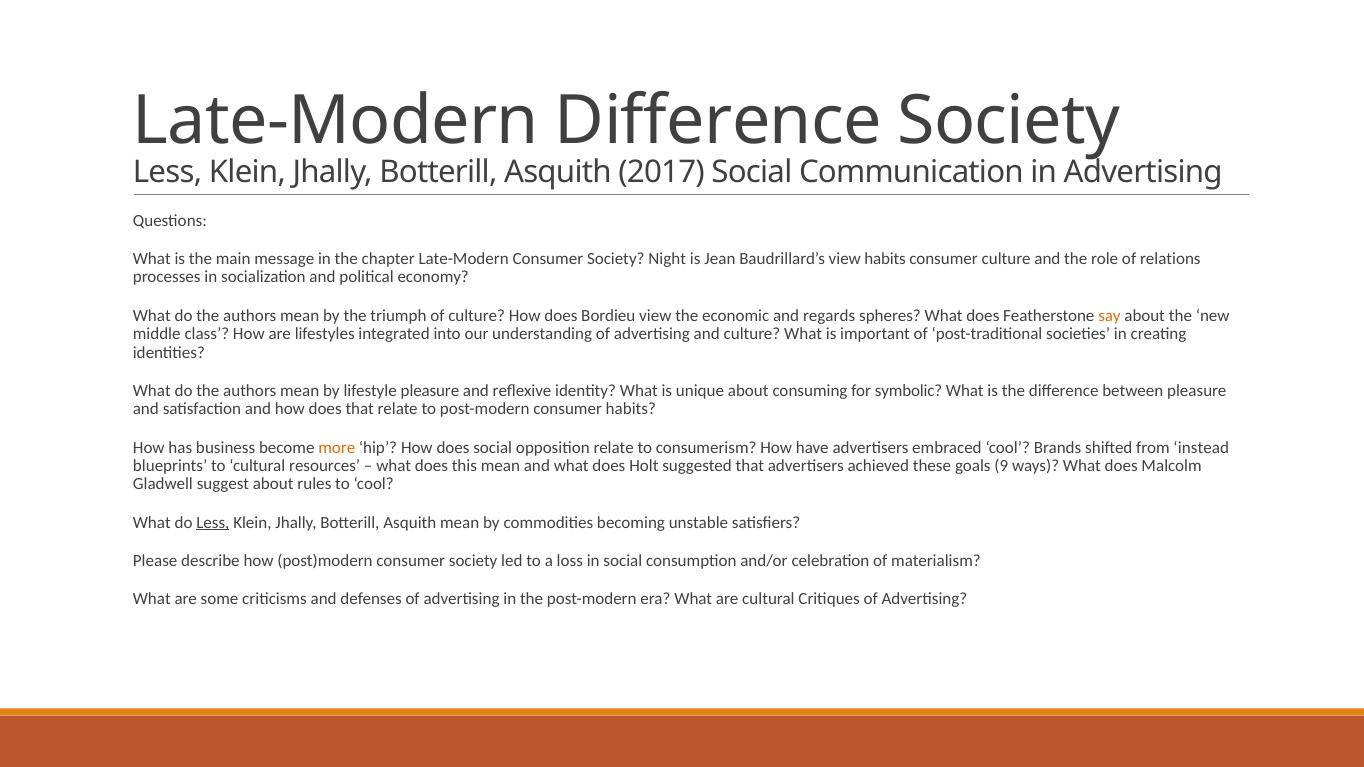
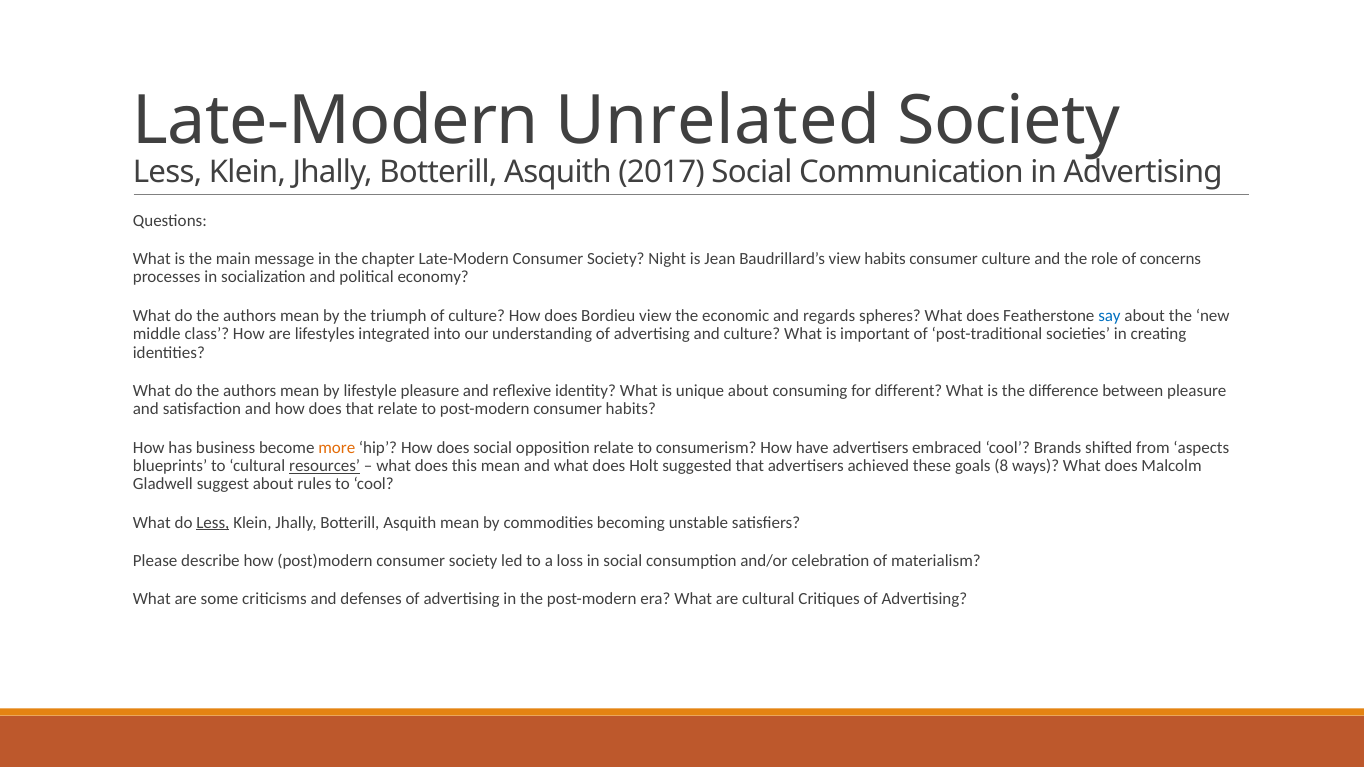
Late-Modern Difference: Difference -> Unrelated
relations: relations -> concerns
say colour: orange -> blue
symbolic: symbolic -> different
instead: instead -> aspects
resources underline: none -> present
9: 9 -> 8
